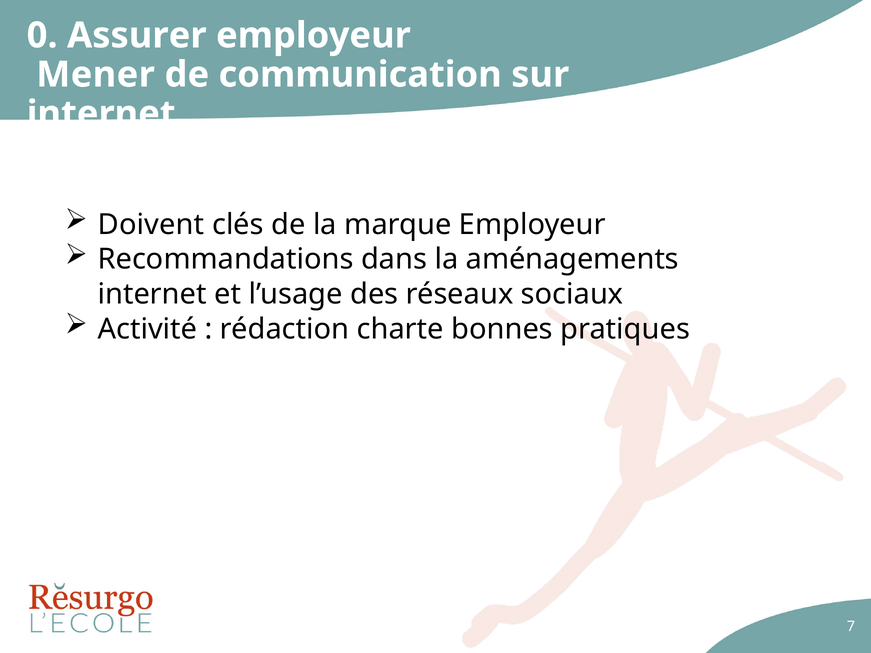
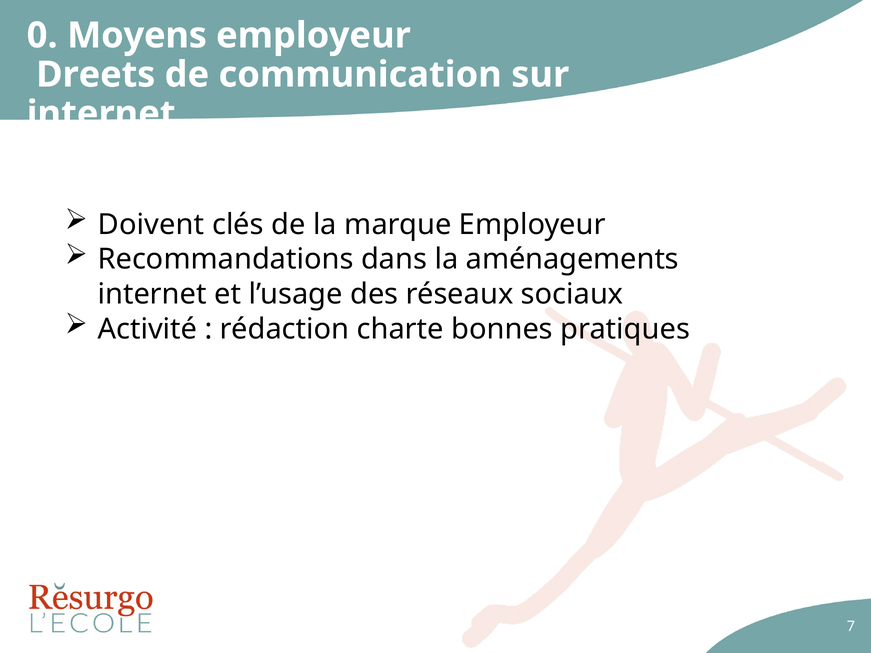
Assurer: Assurer -> Moyens
Mener: Mener -> Dreets
